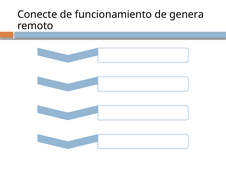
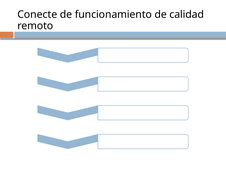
genera: genera -> calidad
